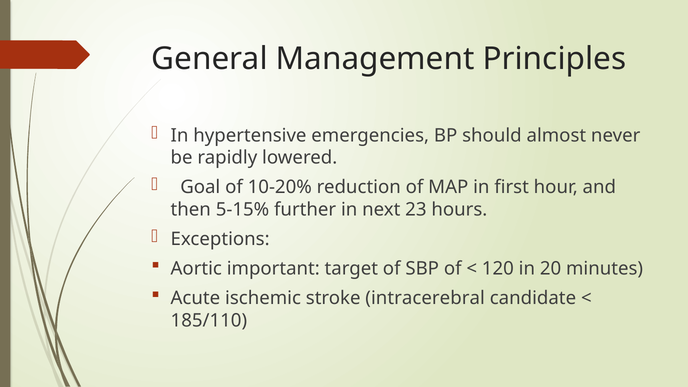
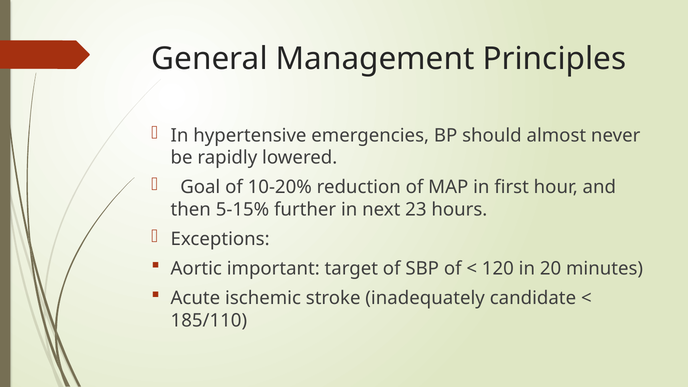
intracerebral: intracerebral -> inadequately
